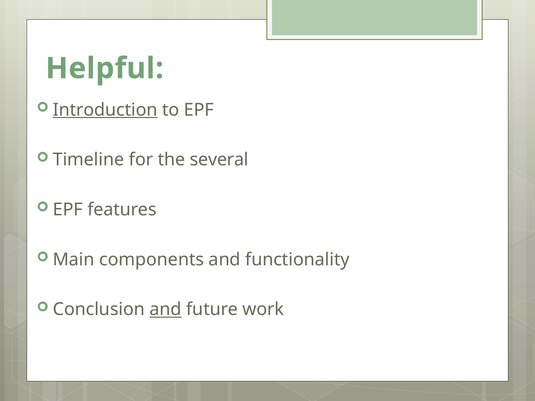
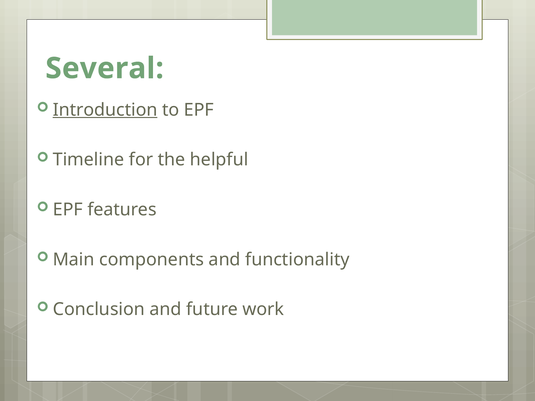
Helpful: Helpful -> Several
several: several -> helpful
and at (166, 310) underline: present -> none
